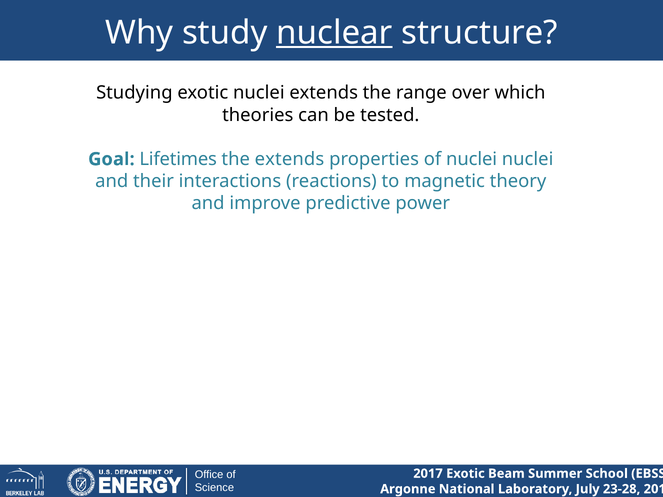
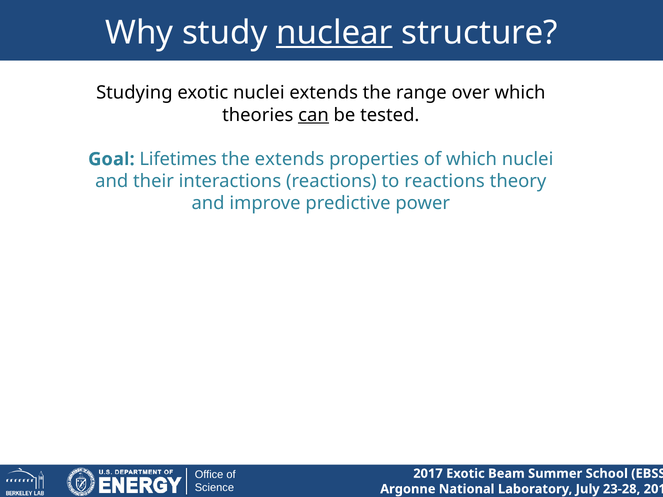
can underline: none -> present
of nuclei: nuclei -> which
to magnetic: magnetic -> reactions
